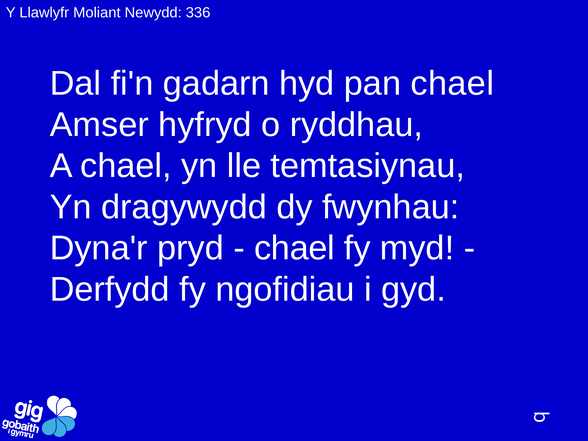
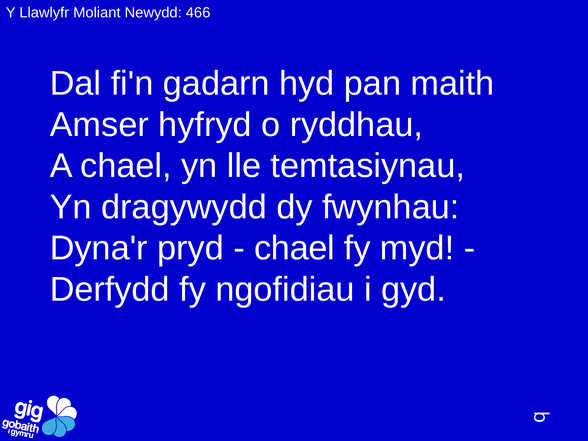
336: 336 -> 466
pan chael: chael -> maith
